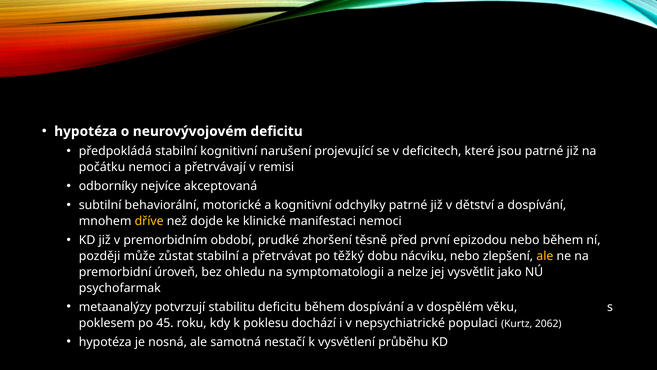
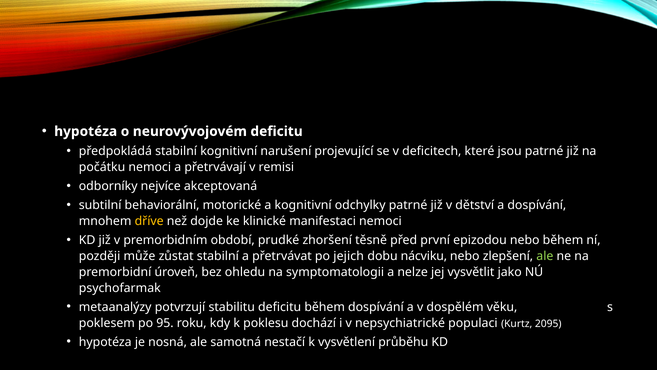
těžký: těžký -> jejich
ale at (545, 256) colour: yellow -> light green
45: 45 -> 95
2062: 2062 -> 2095
